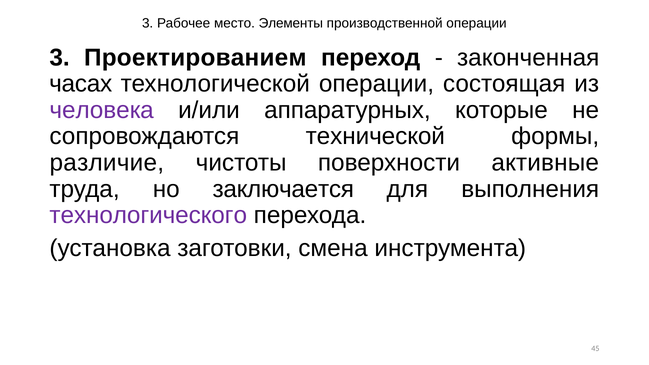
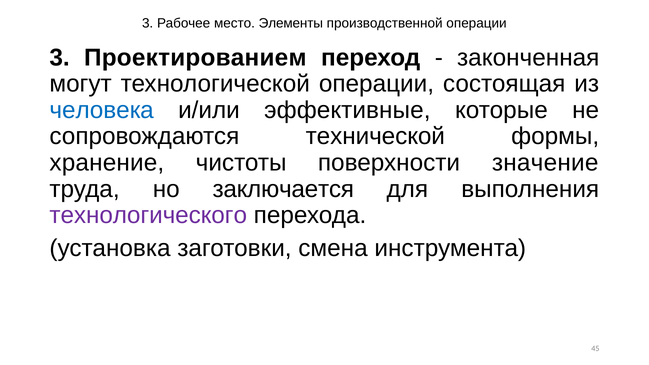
часах: часах -> могут
человека colour: purple -> blue
аппаратурных: аппаратурных -> эффективные
различие: различие -> хранение
активные: активные -> значение
